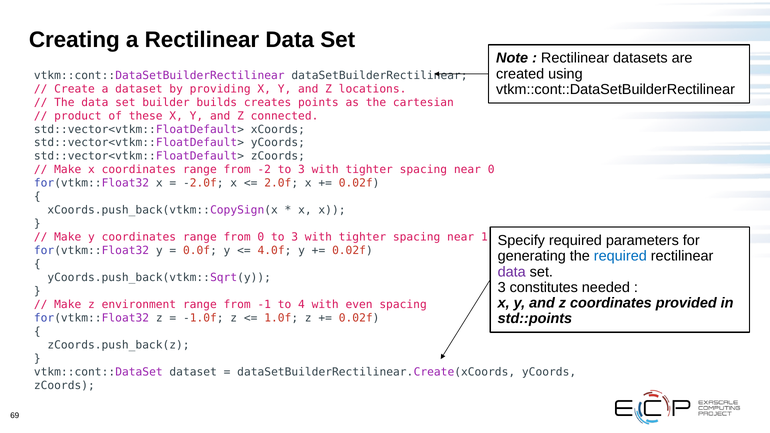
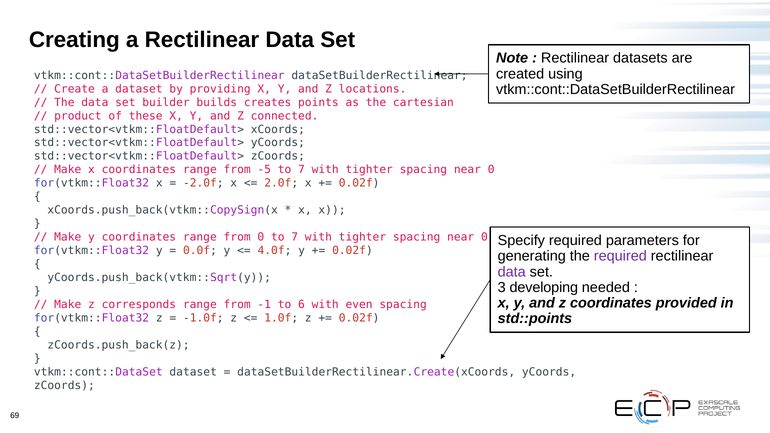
-2: -2 -> -5
3 at (302, 170): 3 -> 7
0 to 3: 3 -> 7
1 at (484, 237): 1 -> 0
required at (620, 256) colour: blue -> purple
constitutes: constitutes -> developing
environment: environment -> corresponds
4: 4 -> 6
